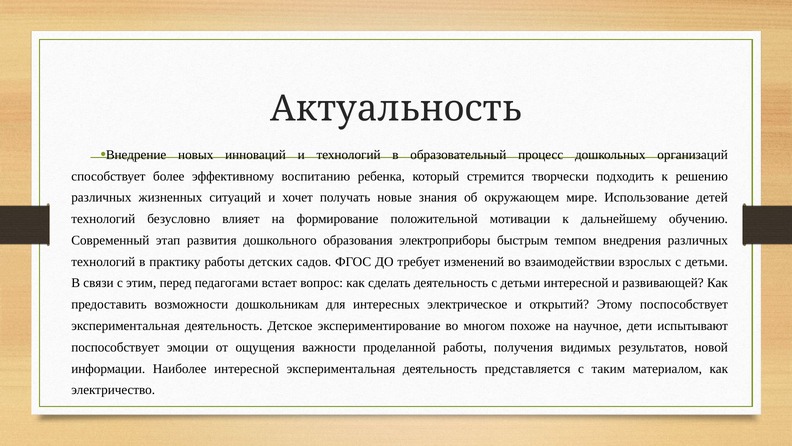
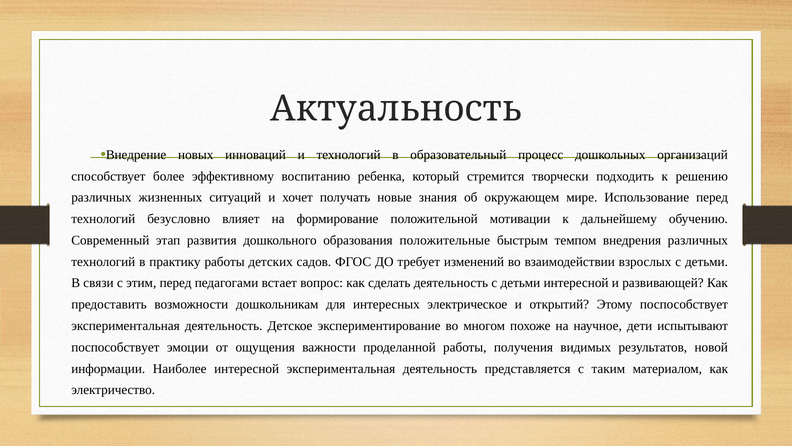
Использование детей: детей -> перед
электроприборы: электроприборы -> положительные
